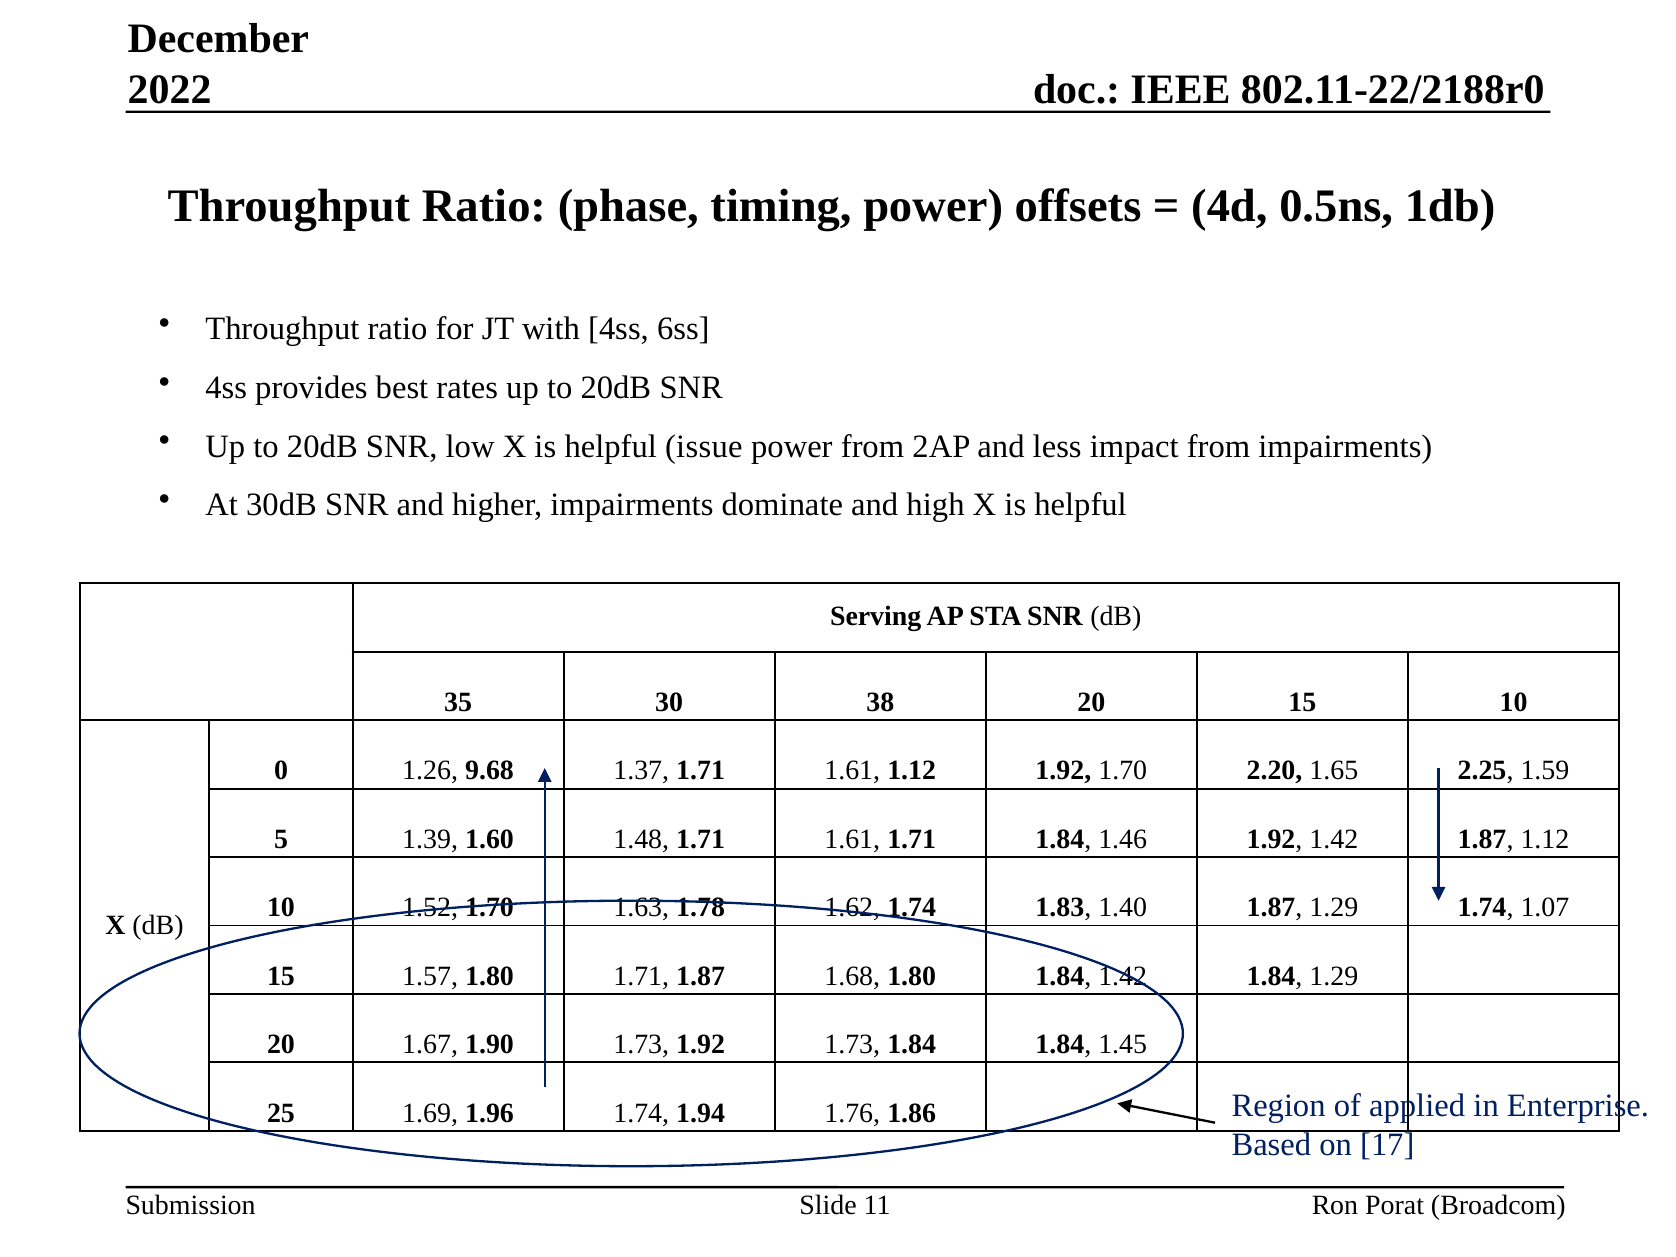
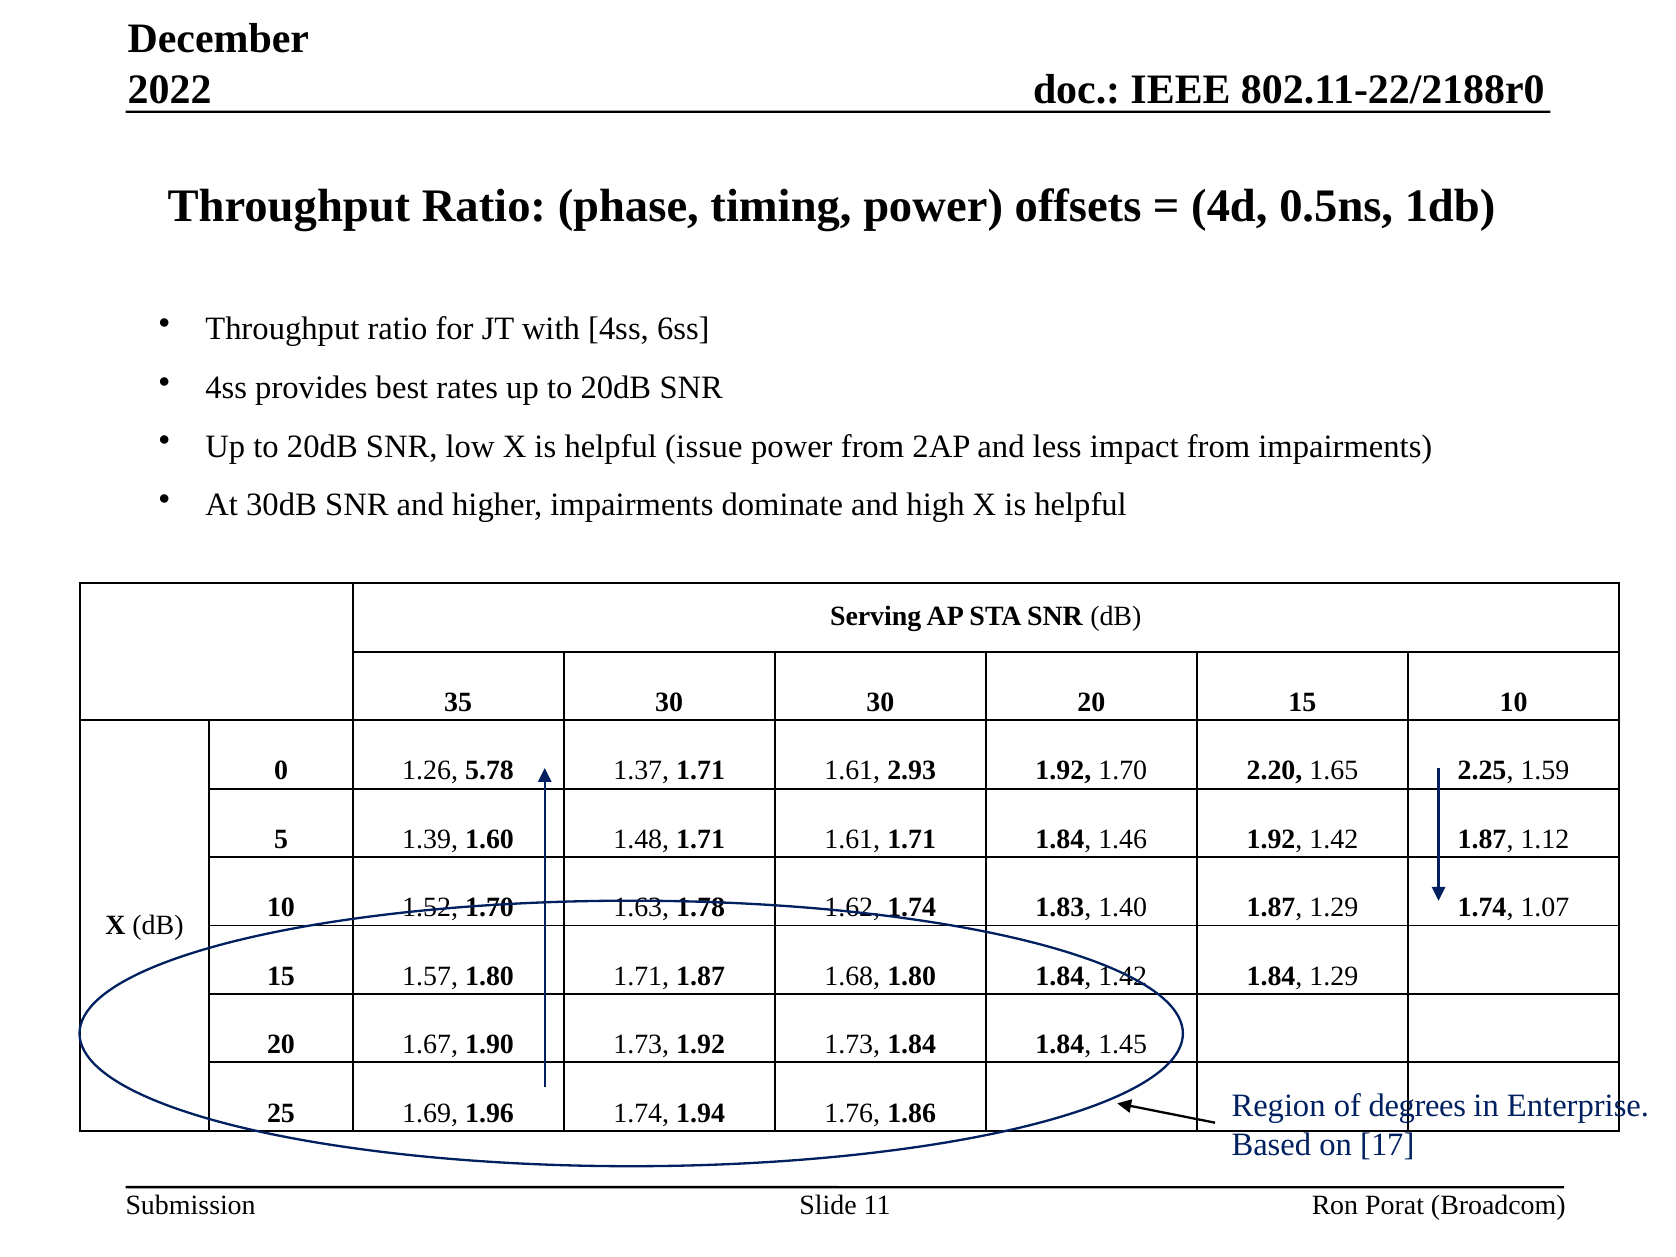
30 38: 38 -> 30
9.68: 9.68 -> 5.78
1.61 1.12: 1.12 -> 2.93
applied: applied -> degrees
